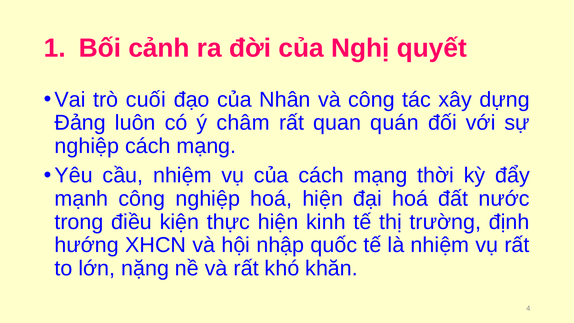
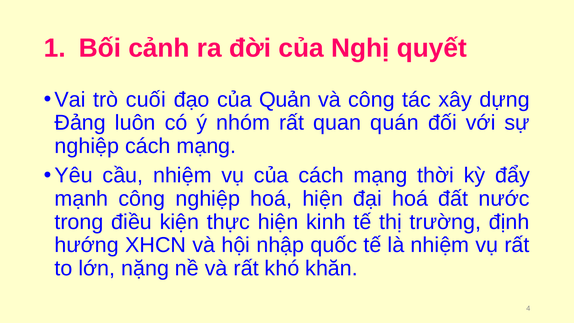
Nhân: Nhân -> Quản
châm: châm -> nhóm
